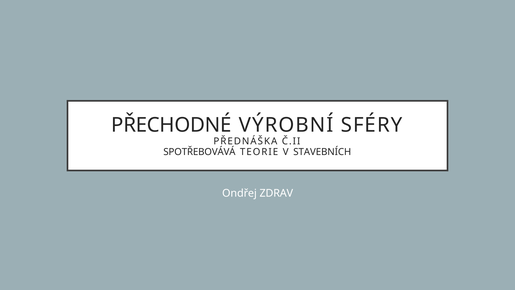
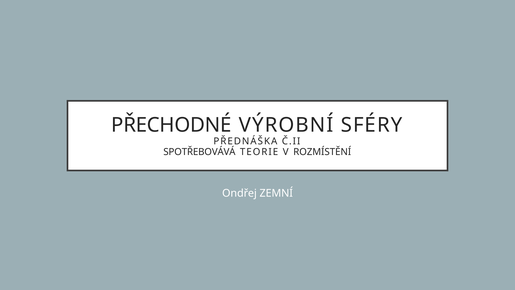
STAVEBNÍCH: STAVEBNÍCH -> ROZMÍSTĚNÍ
ZDRAV: ZDRAV -> ZEMNÍ
